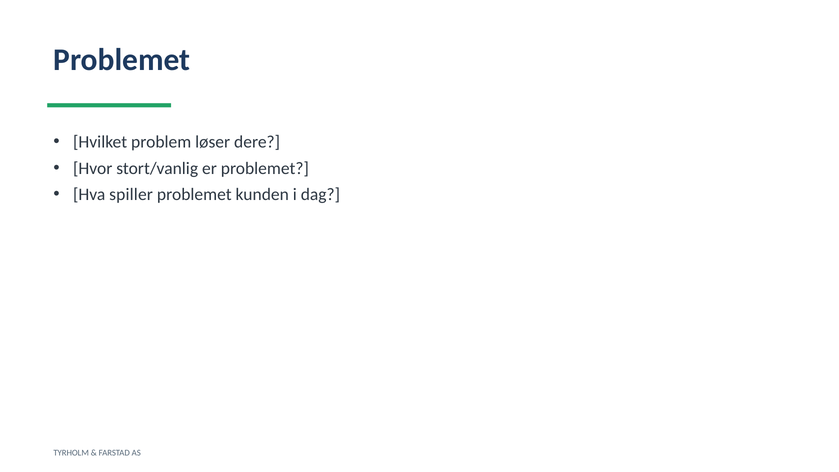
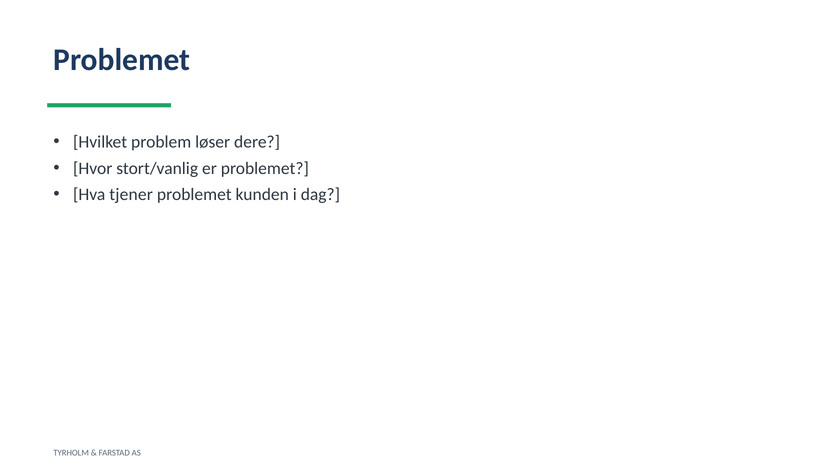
spiller: spiller -> tjener
